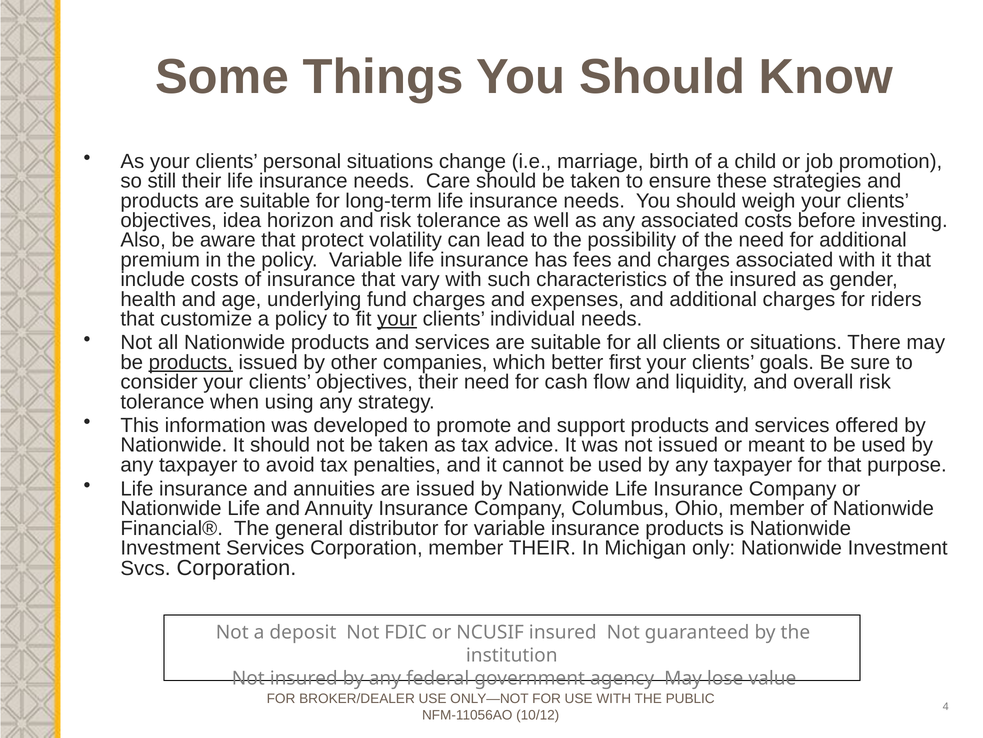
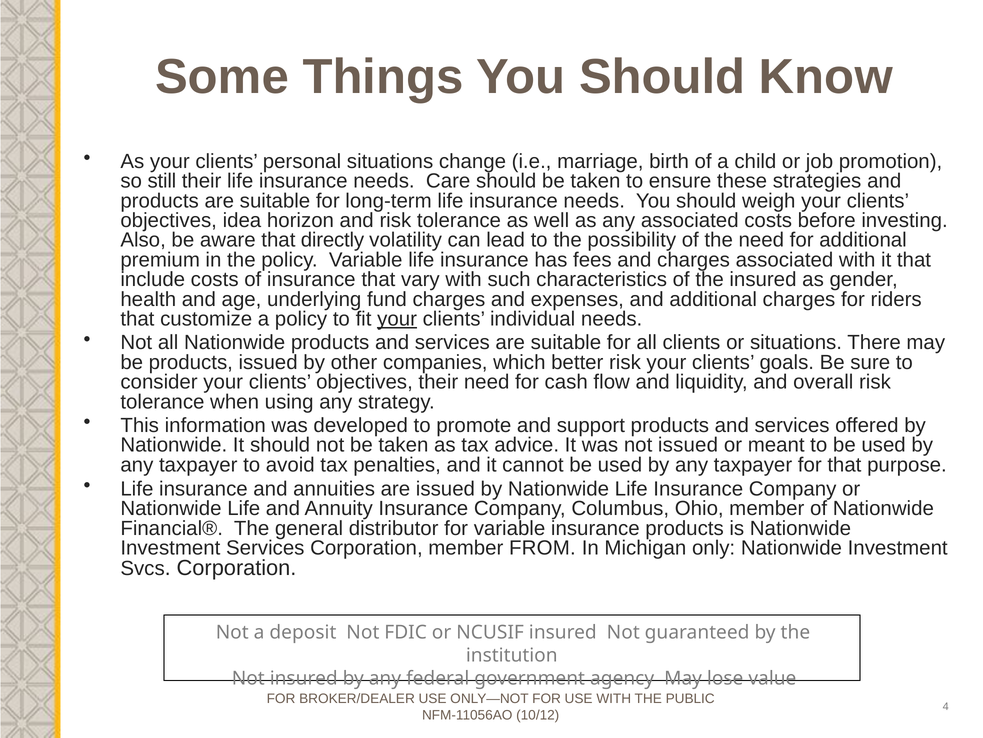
protect: protect -> directly
products at (191, 362) underline: present -> none
better first: first -> risk
member THEIR: THEIR -> FROM
